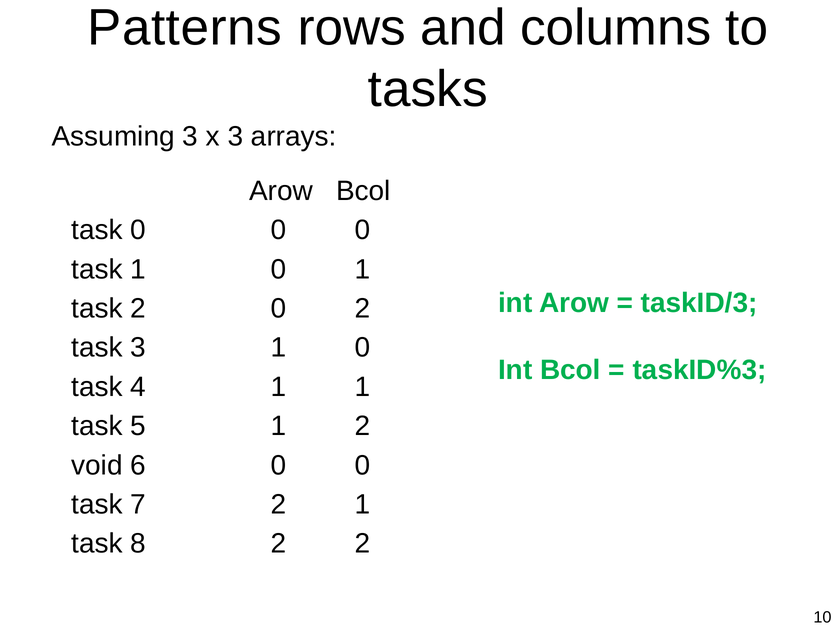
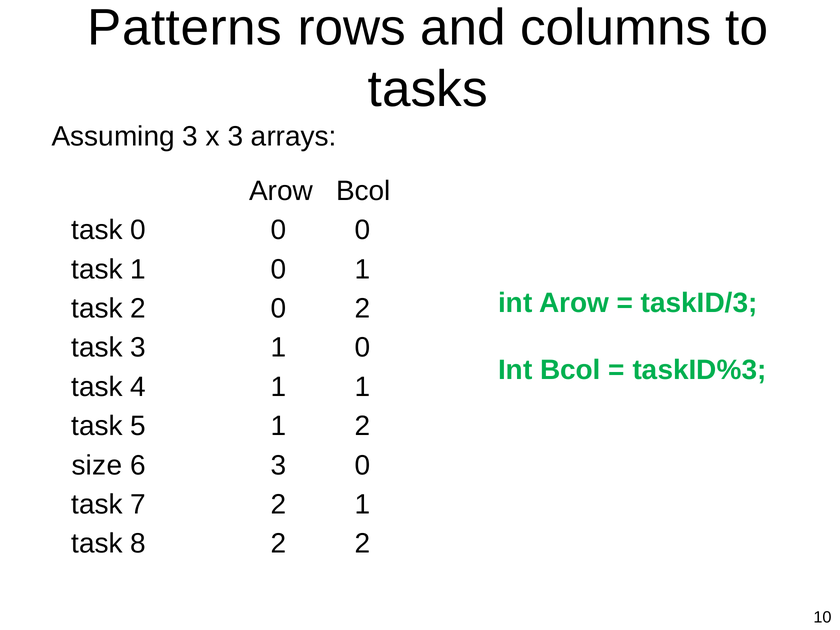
void: void -> size
6 0: 0 -> 3
